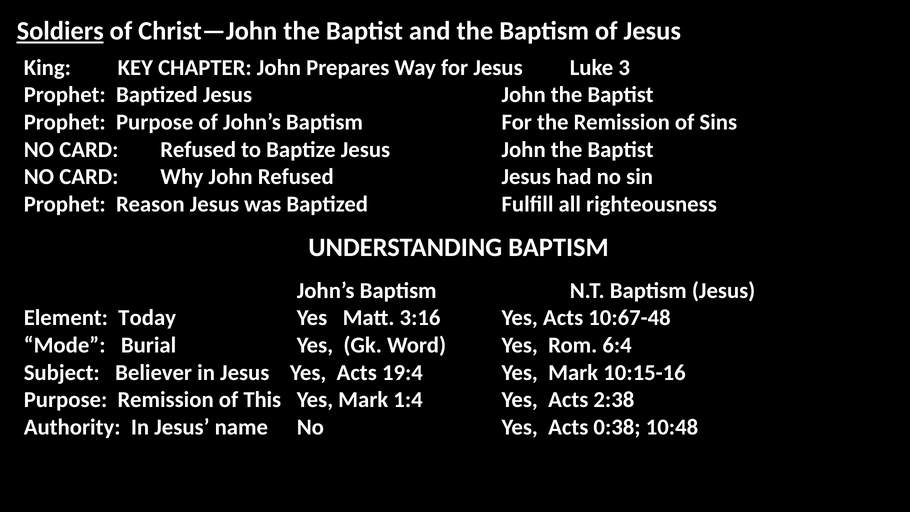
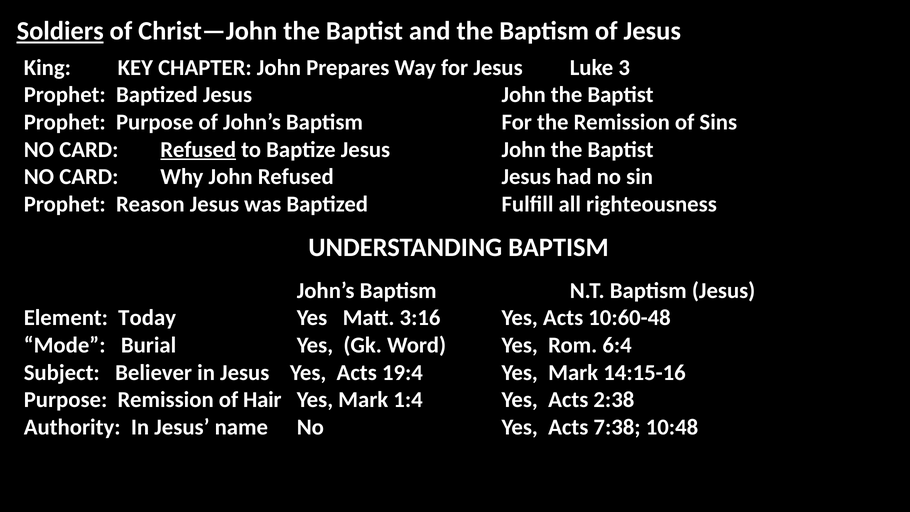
Refused at (198, 149) underline: none -> present
10:67-48: 10:67-48 -> 10:60-48
10:15-16: 10:15-16 -> 14:15-16
This: This -> Hair
0:38: 0:38 -> 7:38
